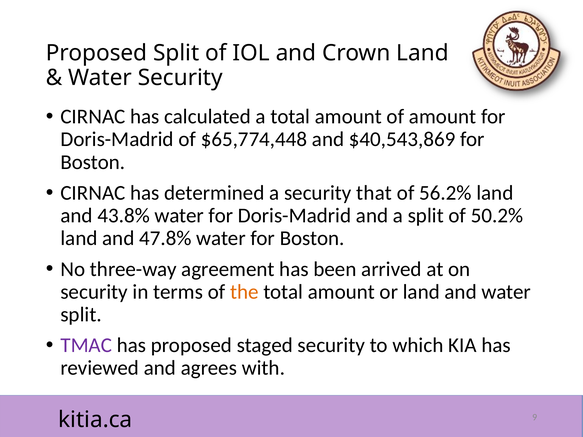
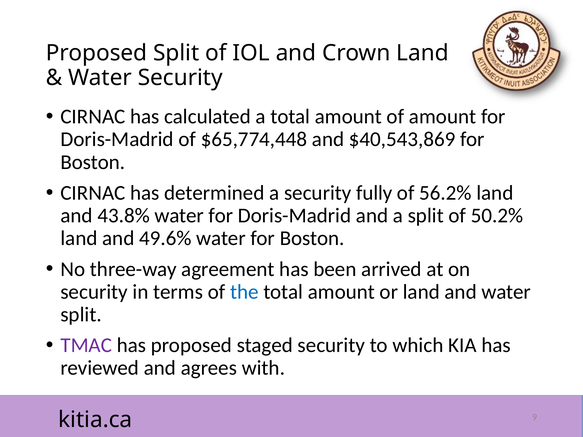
that: that -> fully
47.8%: 47.8% -> 49.6%
the colour: orange -> blue
